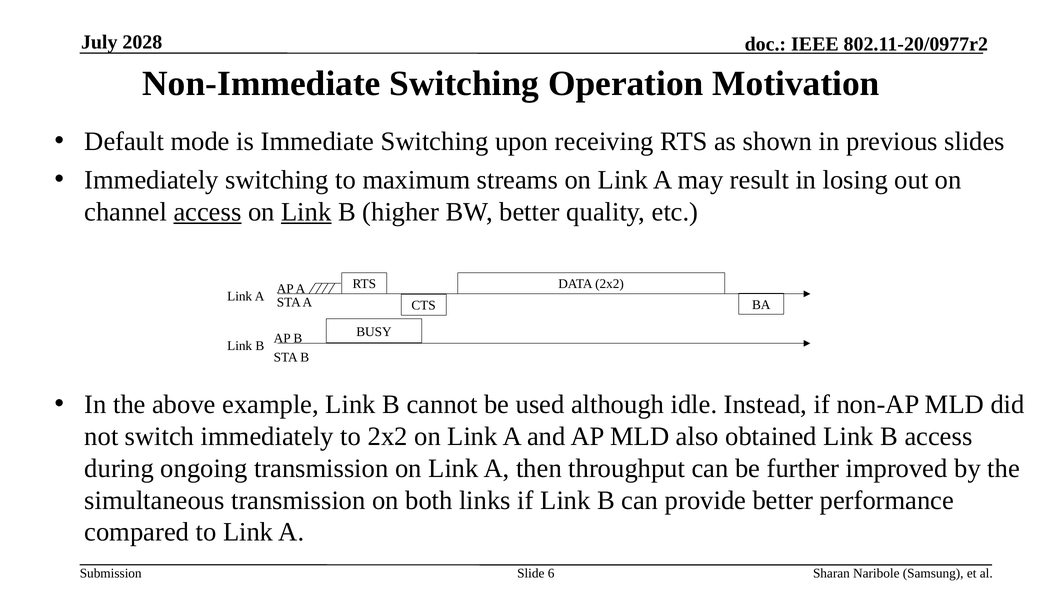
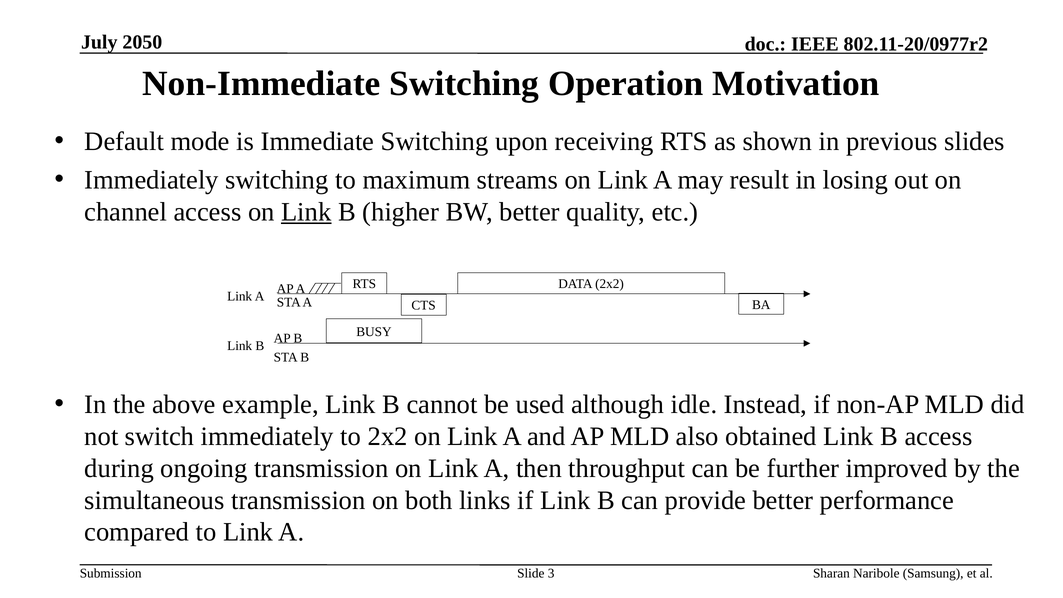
2028: 2028 -> 2050
access at (208, 212) underline: present -> none
6: 6 -> 3
